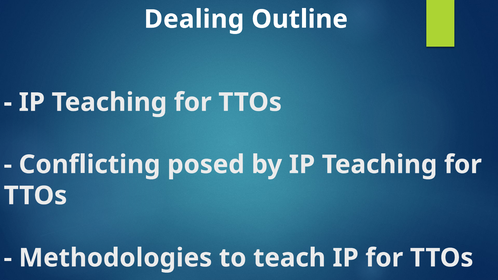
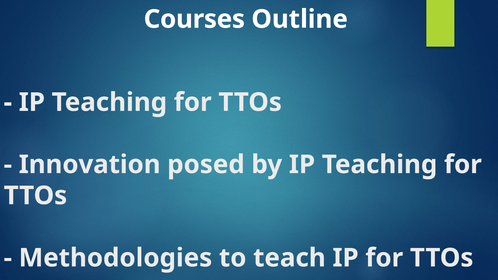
Dealing: Dealing -> Courses
Conflicting: Conflicting -> Innovation
